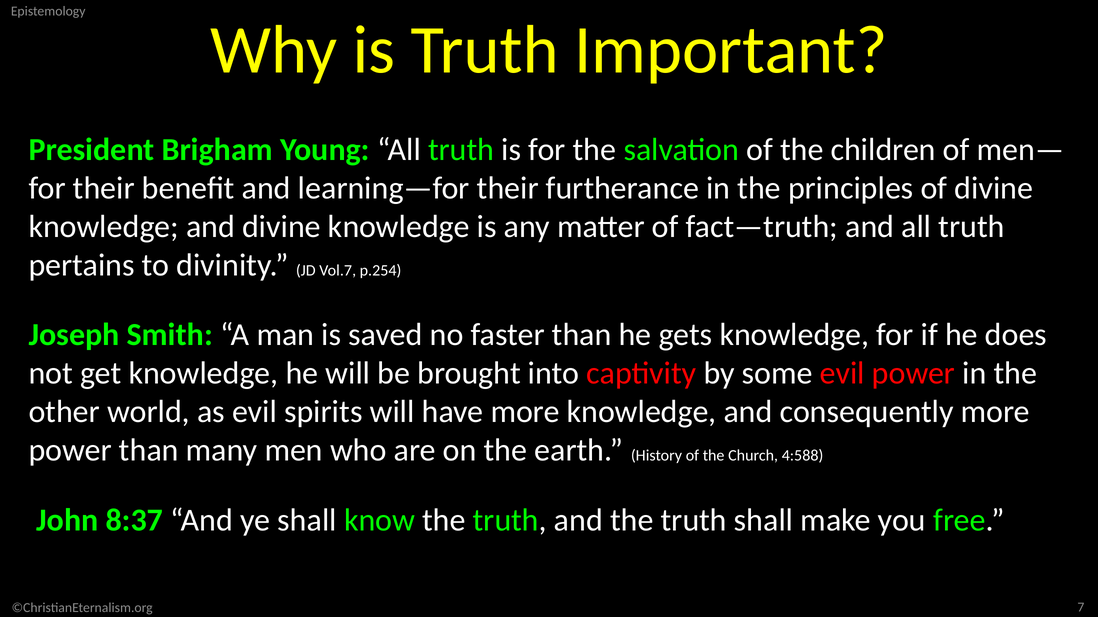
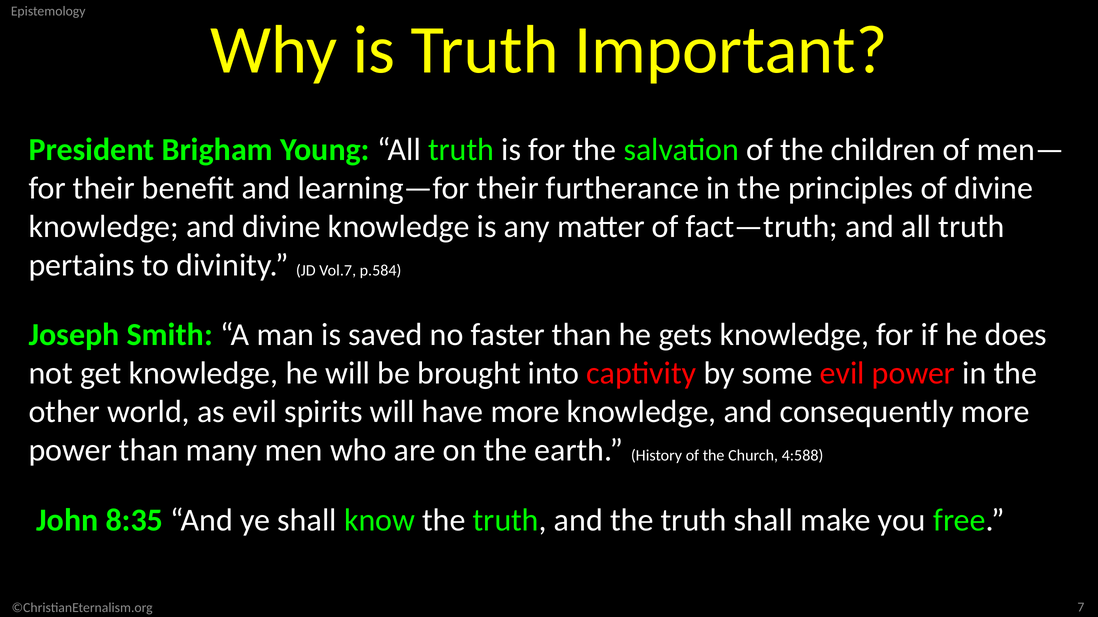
p.254: p.254 -> p.584
8:37: 8:37 -> 8:35
